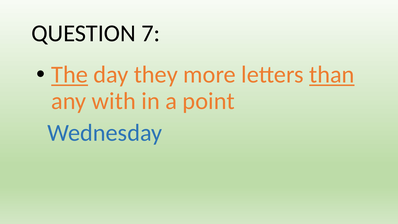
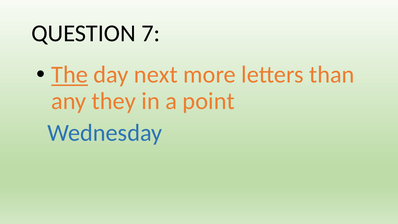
they: they -> next
than underline: present -> none
with: with -> they
